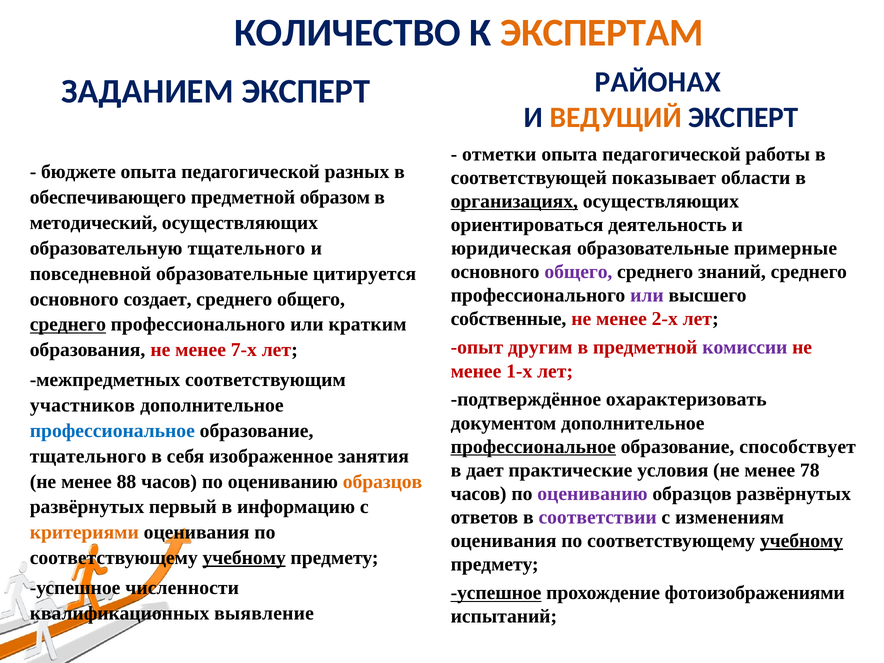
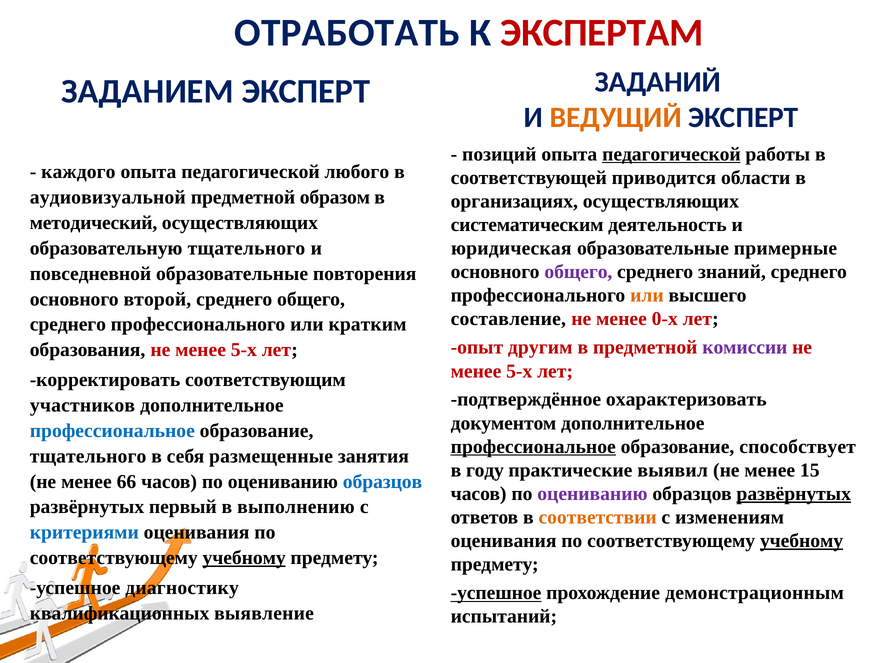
КОЛИЧЕСТВО: КОЛИЧЕСТВО -> ОТРАБОТАТЬ
ЭКСПЕРТАМ colour: orange -> red
РАЙОНАХ: РАЙОНАХ -> ЗАДАНИЙ
отметки: отметки -> позиций
педагогической at (671, 154) underline: none -> present
бюджете: бюджете -> каждого
разных: разных -> любого
показывает: показывает -> приводится
обеспечивающего: обеспечивающего -> аудиовизуальной
организациях underline: present -> none
ориентироваться: ориентироваться -> систематическим
цитируется: цитируется -> повторения
или at (647, 295) colour: purple -> orange
создает: создает -> второй
собственные: собственные -> составление
2-х: 2-х -> 0-х
среднего at (68, 325) underline: present -> none
образования не менее 7-х: 7-х -> 5-х
1-х at (519, 371): 1-х -> 5-х
межпредметных: межпредметных -> корректировать
изображенное: изображенное -> размещенные
дает: дает -> году
условия: условия -> выявил
78: 78 -> 15
88: 88 -> 66
образцов at (383, 482) colour: orange -> blue
развёрнутых at (794, 494) underline: none -> present
информацию: информацию -> выполнению
соответствии colour: purple -> orange
критериями colour: orange -> blue
численности: численности -> диагностику
фотоизображениями: фотоизображениями -> демонстрационным
